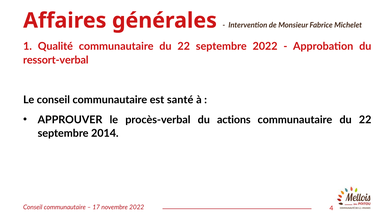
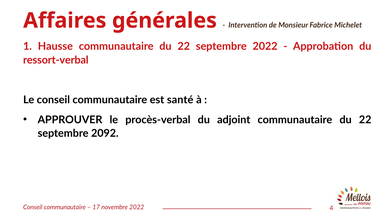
Qualité: Qualité -> Hausse
actions: actions -> adjoint
2014: 2014 -> 2092
